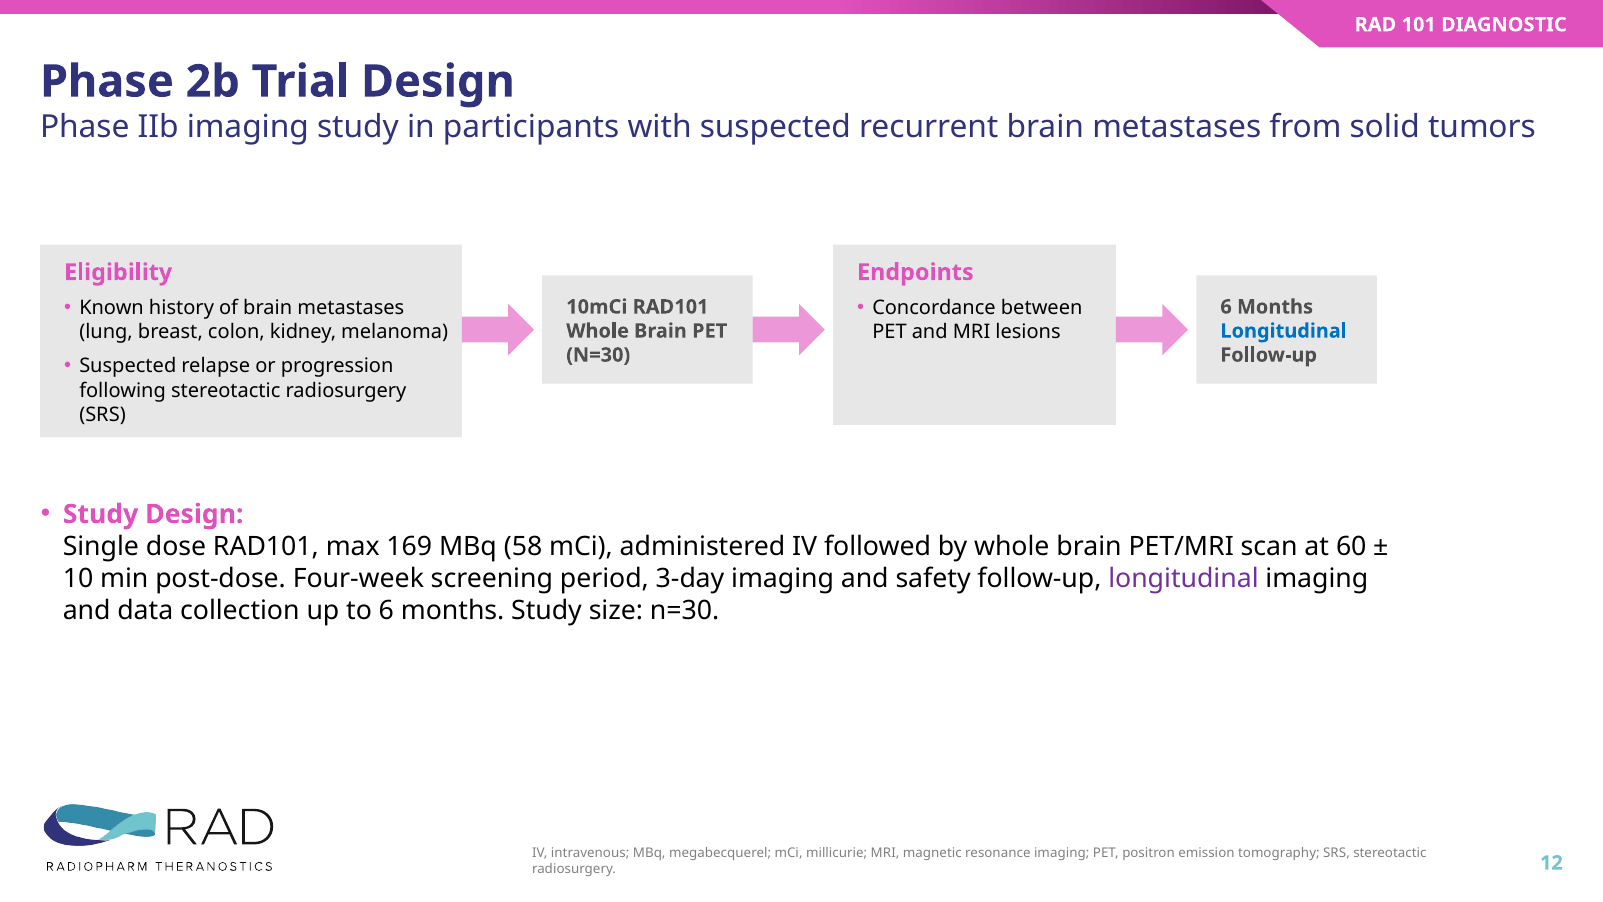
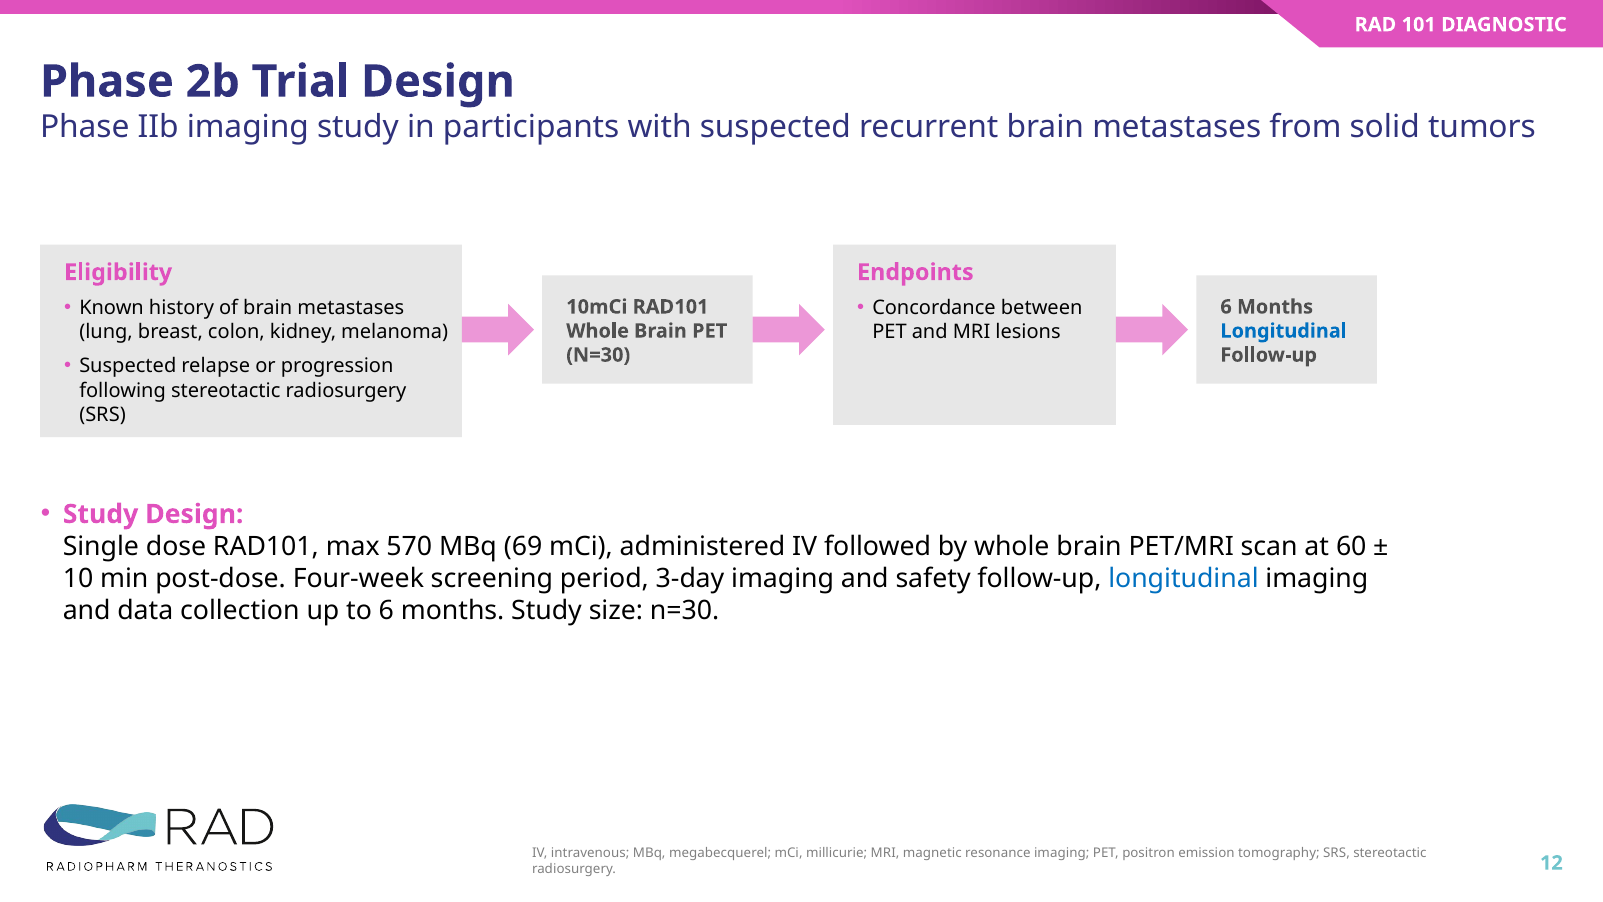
169: 169 -> 570
58: 58 -> 69
longitudinal at (1183, 578) colour: purple -> blue
